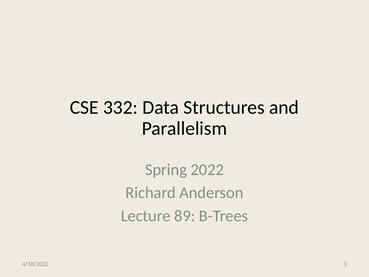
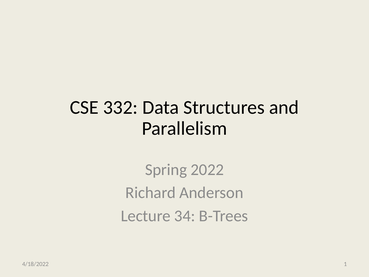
89: 89 -> 34
